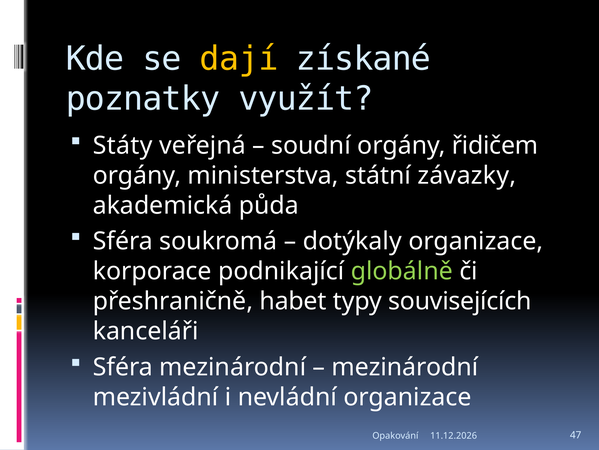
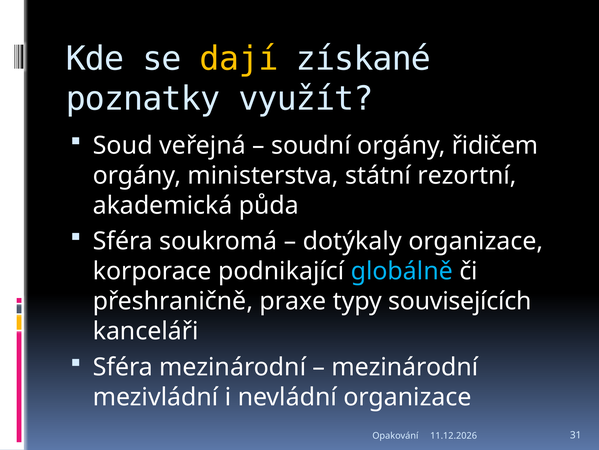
Státy: Státy -> Soud
závazky: závazky -> rezortní
globálně colour: light green -> light blue
habet: habet -> praxe
47: 47 -> 31
